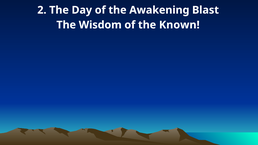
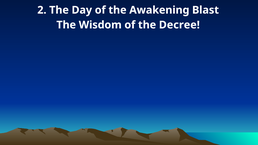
Known: Known -> Decree
